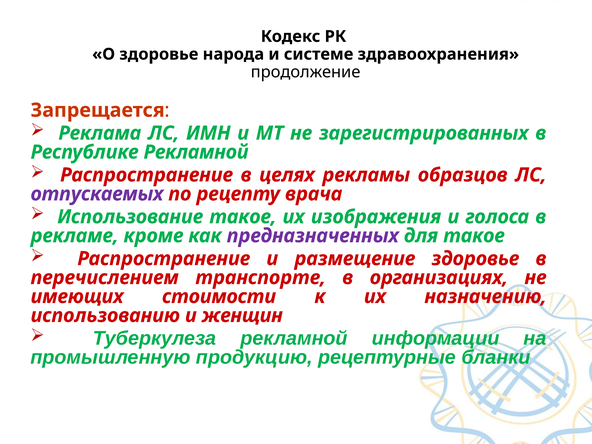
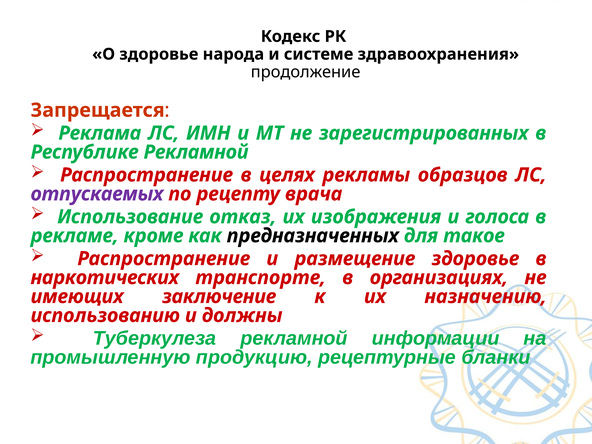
Использование такое: такое -> отказ
предназначенных colour: purple -> black
перечислением: перечислением -> наркотических
стоимости: стоимости -> заключение
женщин: женщин -> должны
